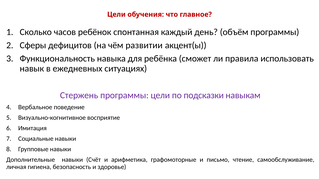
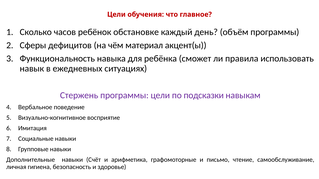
спонтанная: спонтанная -> обстановке
развитии: развитии -> материал
